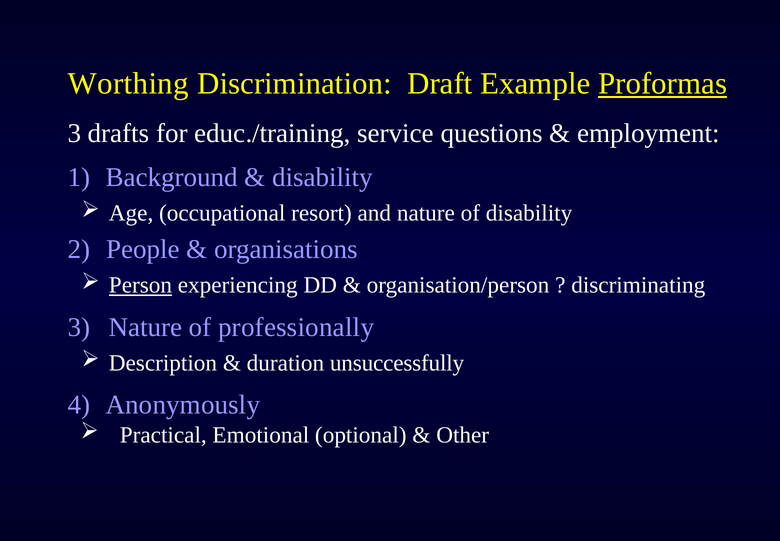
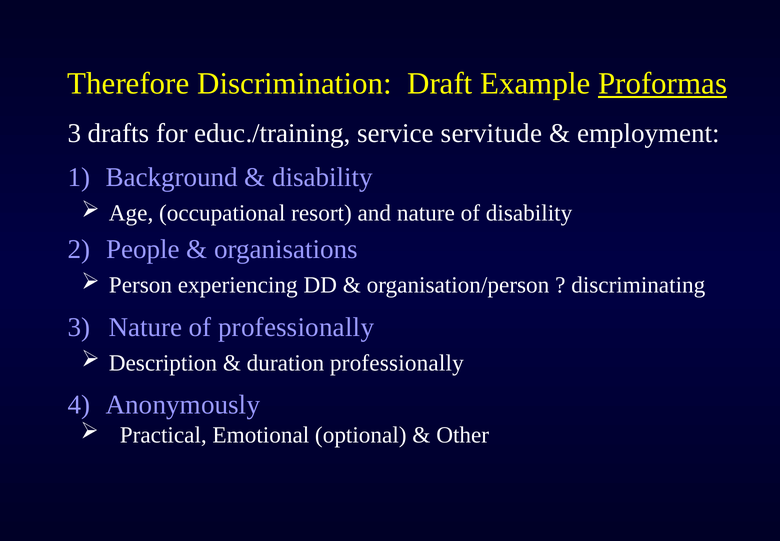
Worthing: Worthing -> Therefore
questions: questions -> servitude
Person underline: present -> none
duration unsuccessfully: unsuccessfully -> professionally
